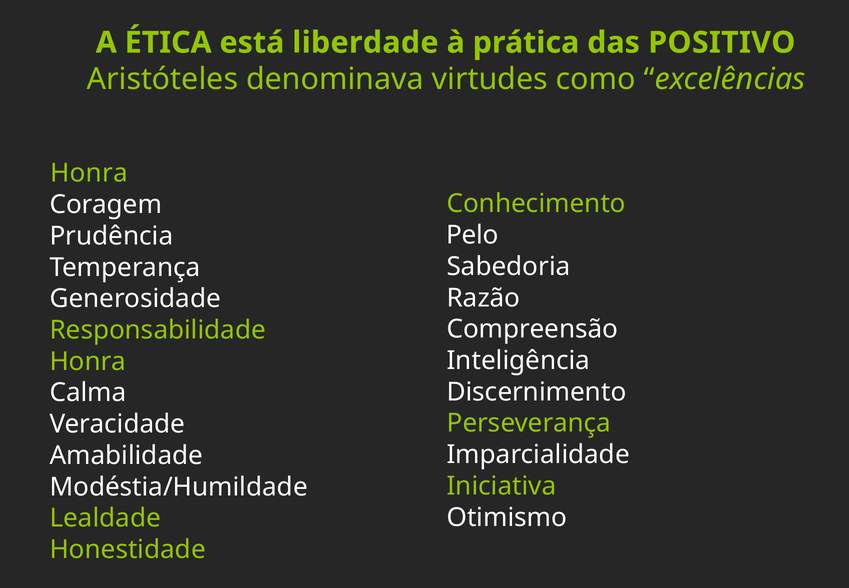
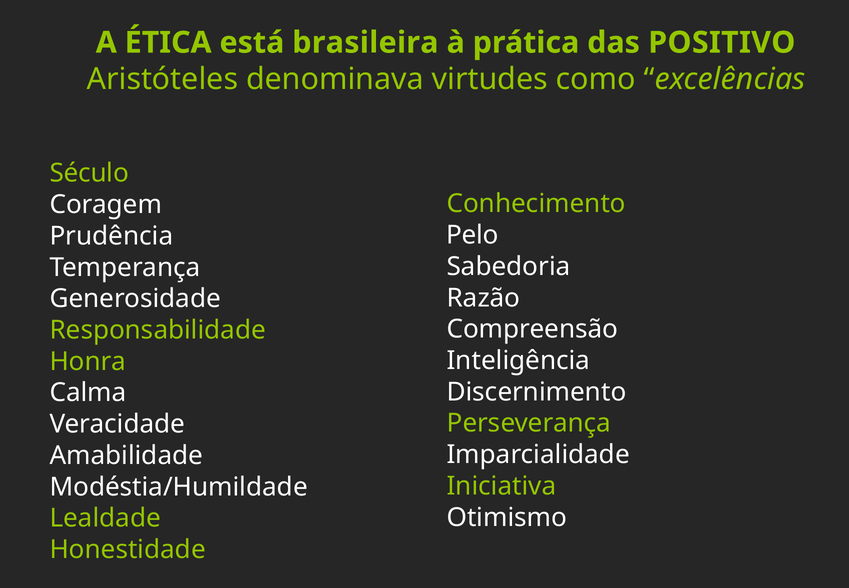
liberdade: liberdade -> brasileira
Honra at (89, 173): Honra -> Século
